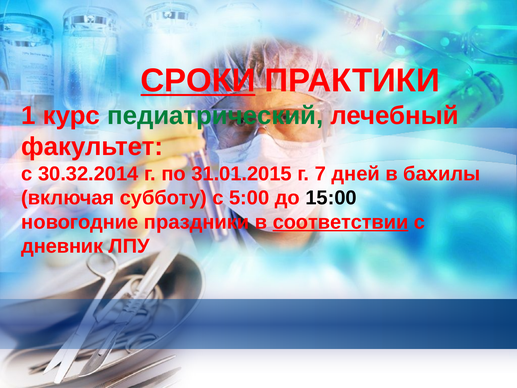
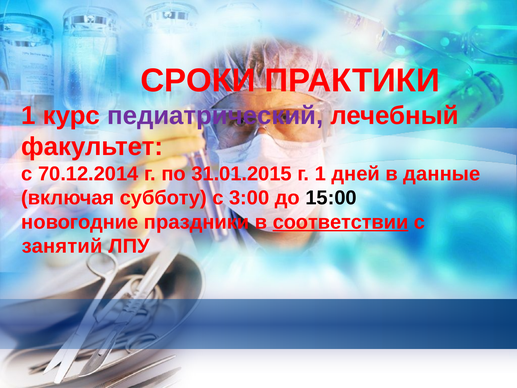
СРОКИ underline: present -> none
педиатрический colour: green -> purple
30.32.2014: 30.32.2014 -> 70.12.2014
г 7: 7 -> 1
бахилы: бахилы -> данные
5:00: 5:00 -> 3:00
дневник: дневник -> занятий
